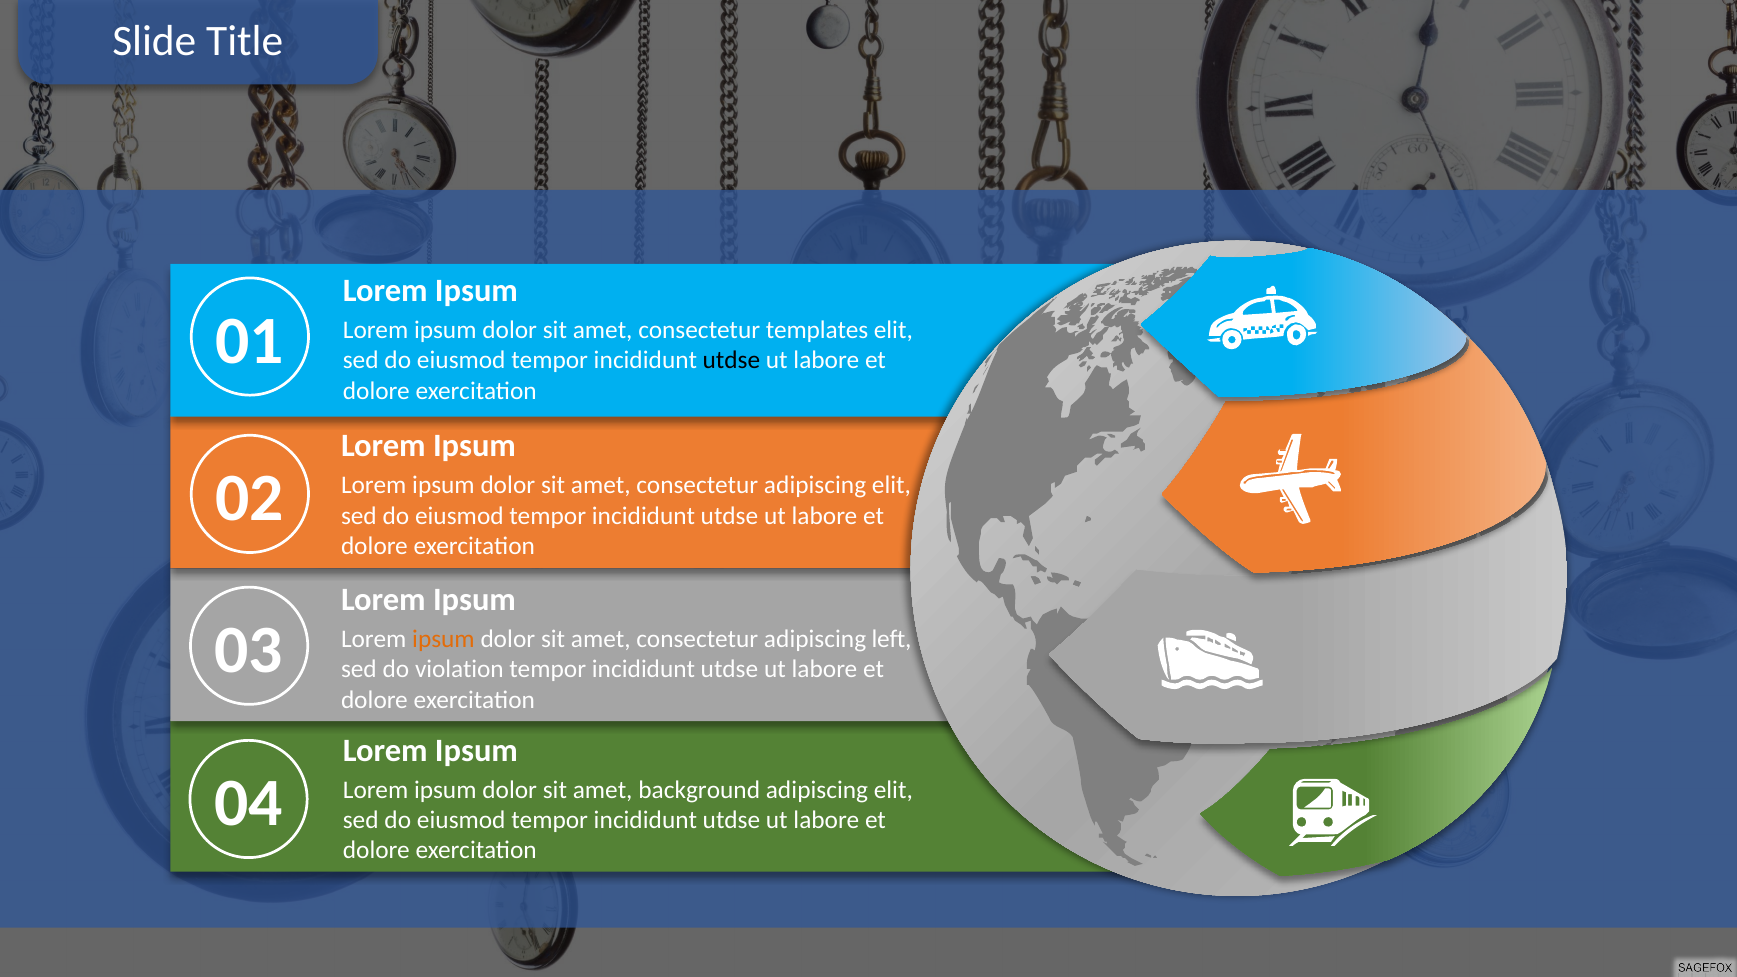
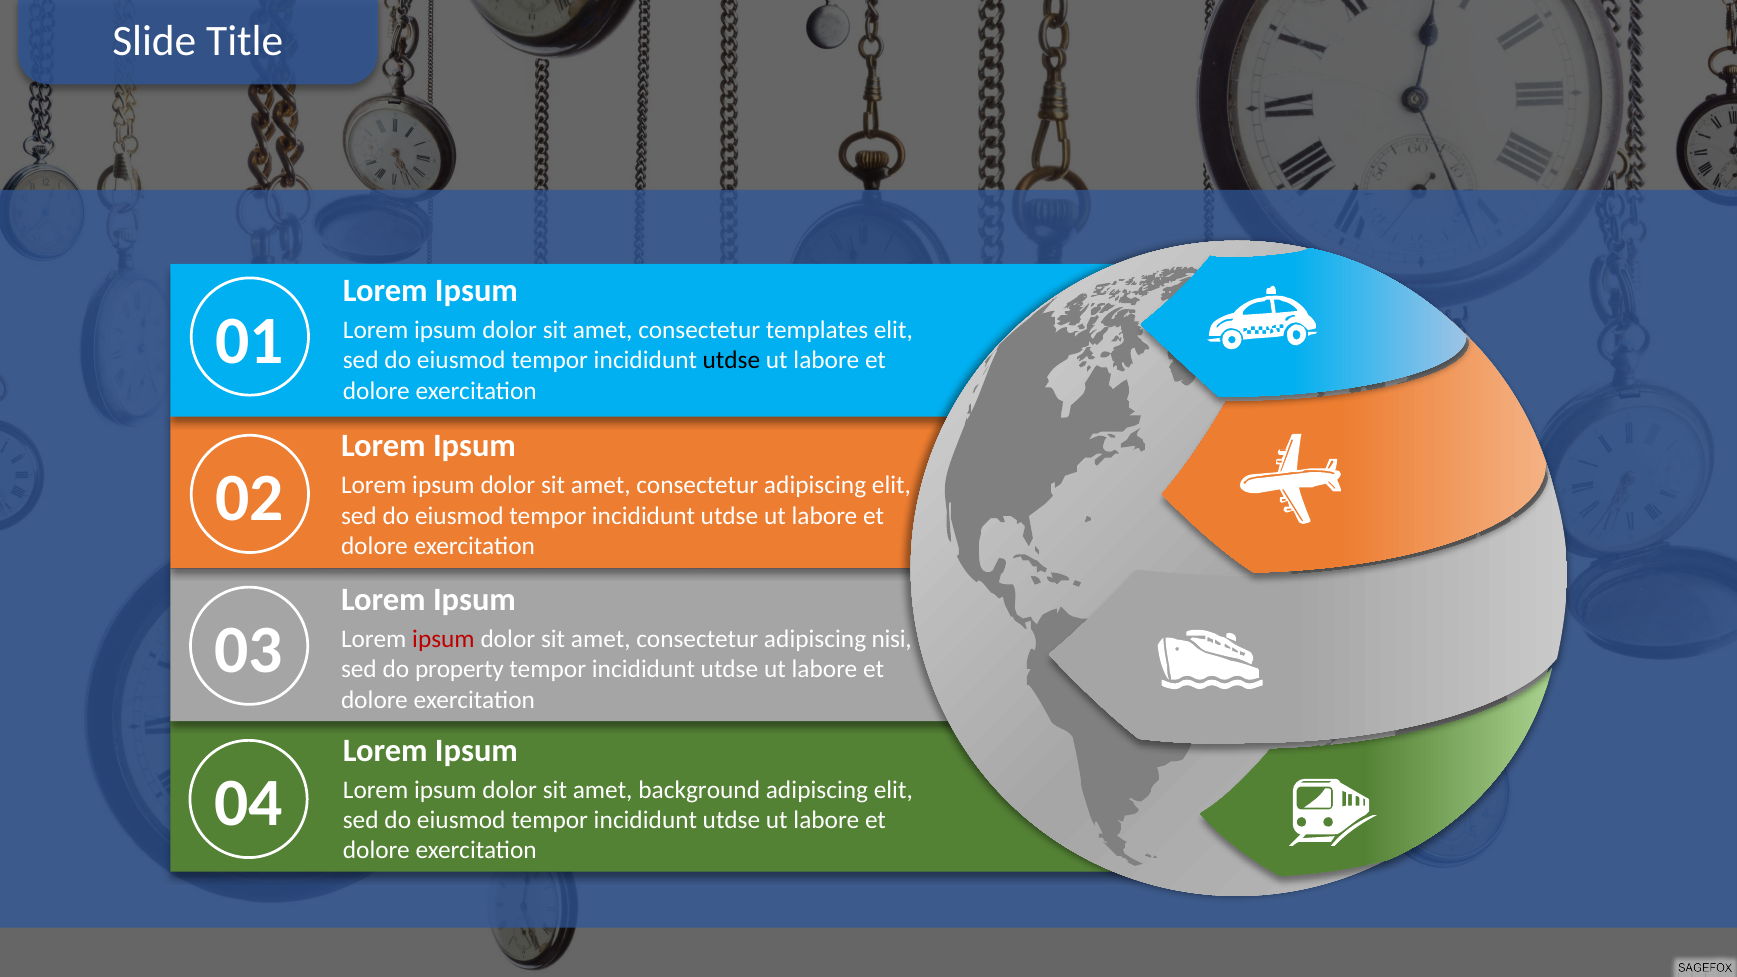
ipsum at (443, 639) colour: orange -> red
left: left -> nisi
violation: violation -> property
